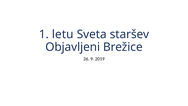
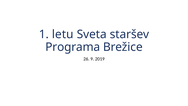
Objavljeni: Objavljeni -> Programa
